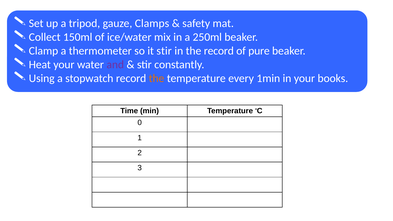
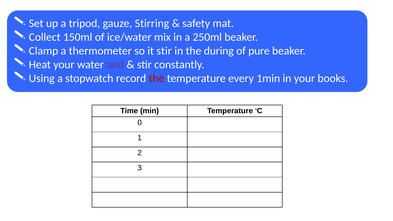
Clamps: Clamps -> Stirring
the record: record -> during
the at (157, 78) colour: orange -> red
